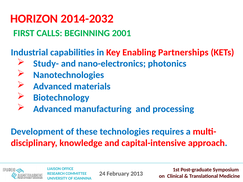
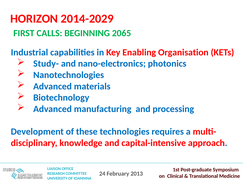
2014-2032: 2014-2032 -> 2014-2029
2001: 2001 -> 2065
Partnerships: Partnerships -> Organisation
